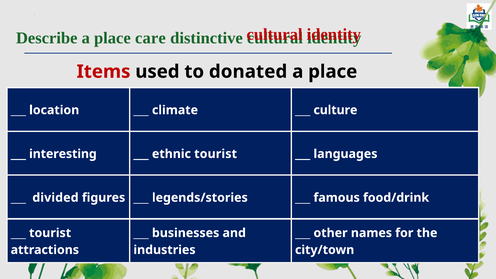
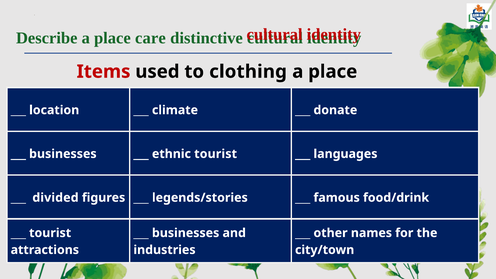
donated: donated -> clothing
culture: culture -> donate
interesting at (63, 154): interesting -> businesses
